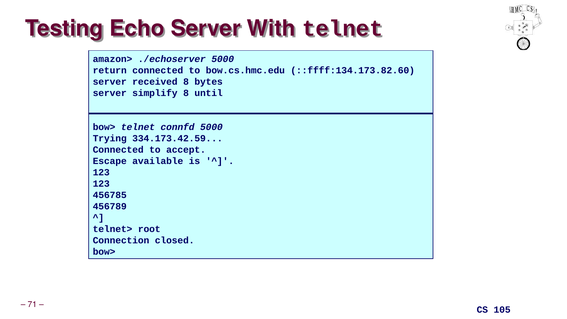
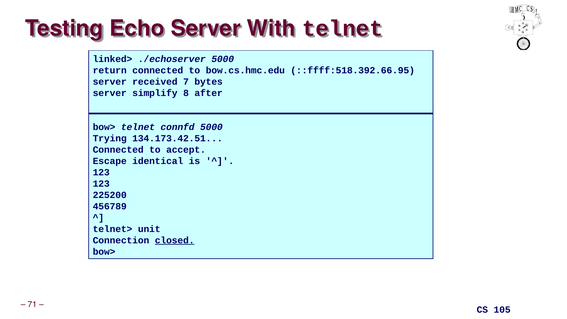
amazon>: amazon> -> linked>
::ffff:134.173.82.60: ::ffff:134.173.82.60 -> ::ffff:518.392.66.95
received 8: 8 -> 7
until: until -> after
334.173.42.59: 334.173.42.59 -> 134.173.42.51
available: available -> identical
456785: 456785 -> 225200
root: root -> unit
closed underline: none -> present
